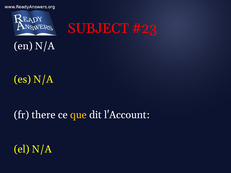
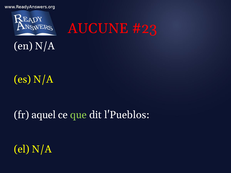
SUBJECT: SUBJECT -> AUCUNE
there: there -> aquel
que colour: yellow -> light green
l'Account: l'Account -> l'Pueblos
